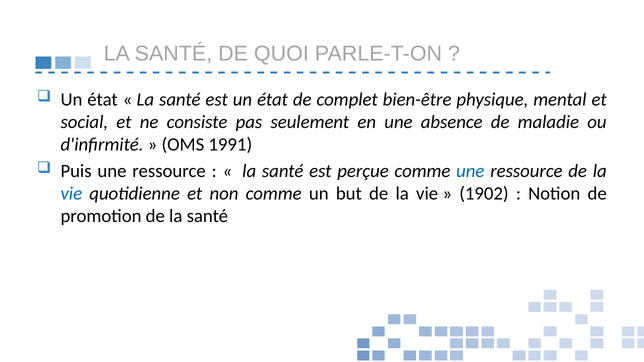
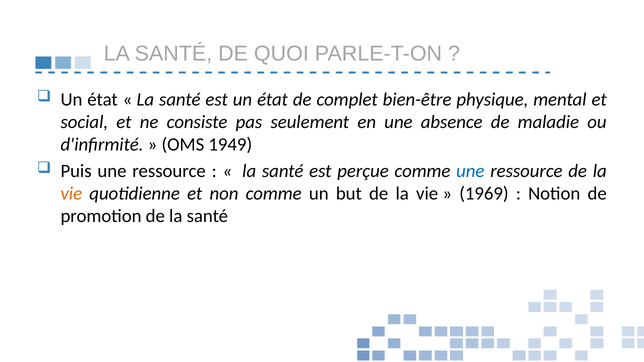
1991: 1991 -> 1949
vie at (71, 194) colour: blue -> orange
1902: 1902 -> 1969
